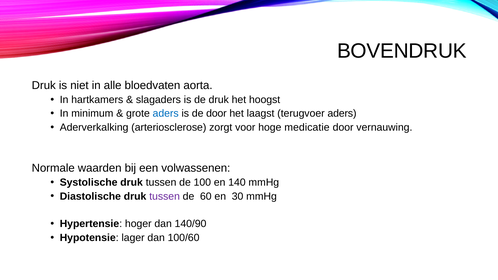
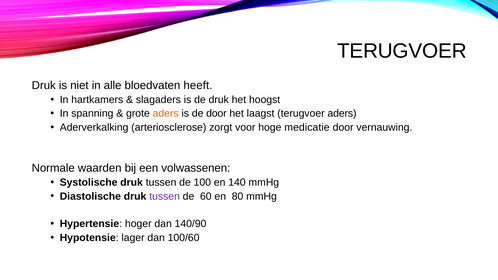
BOVENDRUK at (402, 51): BOVENDRUK -> TERUGVOER
aorta: aorta -> heeft
minimum: minimum -> spanning
aders at (166, 114) colour: blue -> orange
30: 30 -> 80
